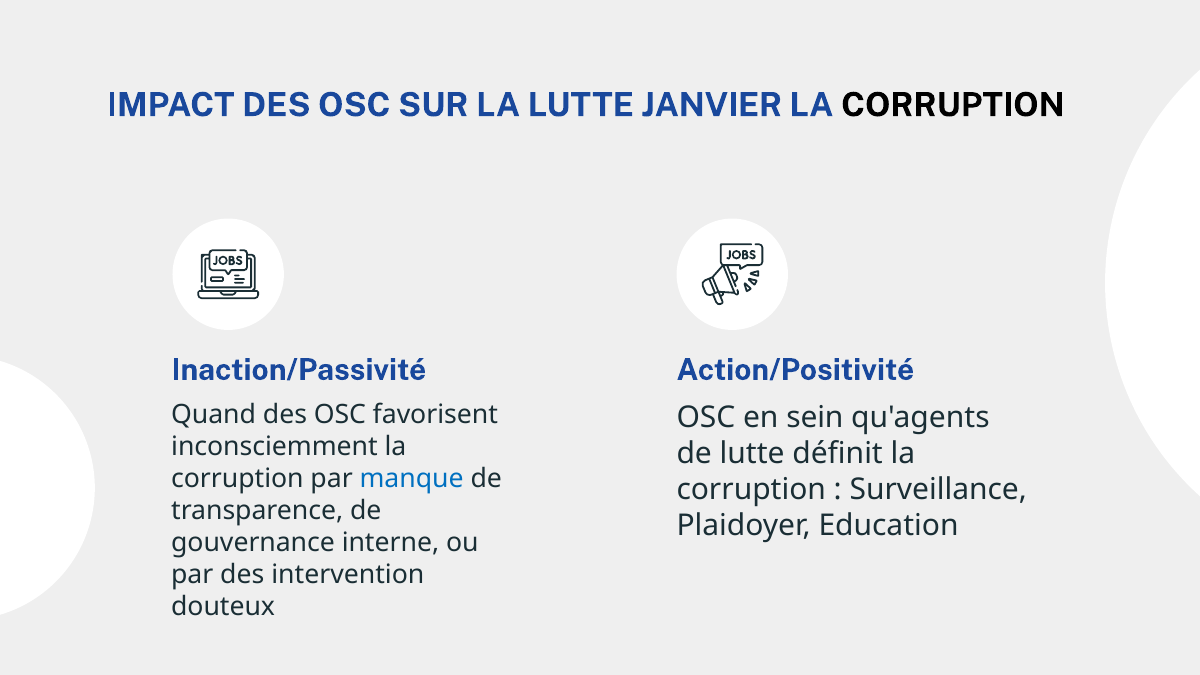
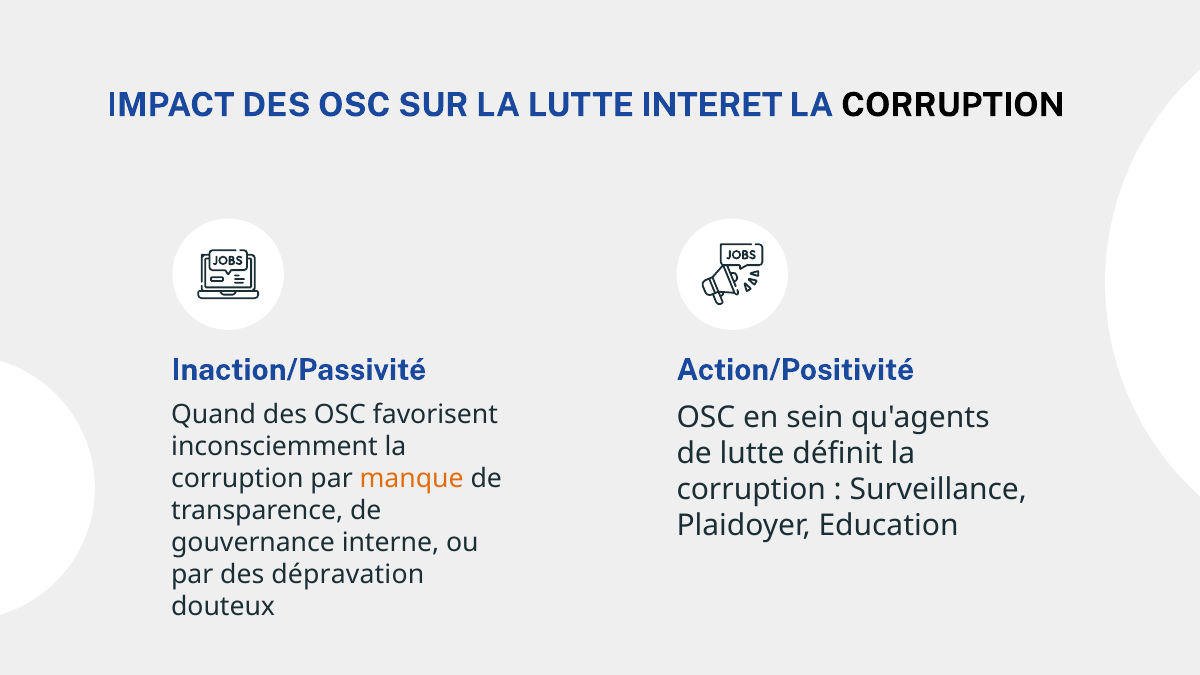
JANVIER: JANVIER -> INTERET
manque colour: blue -> orange
intervention: intervention -> dépravation
